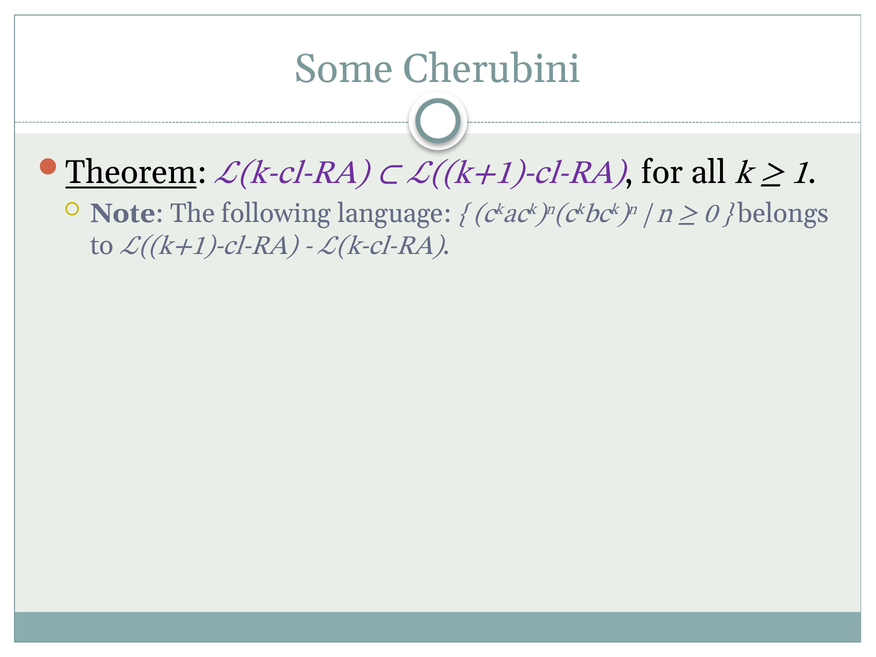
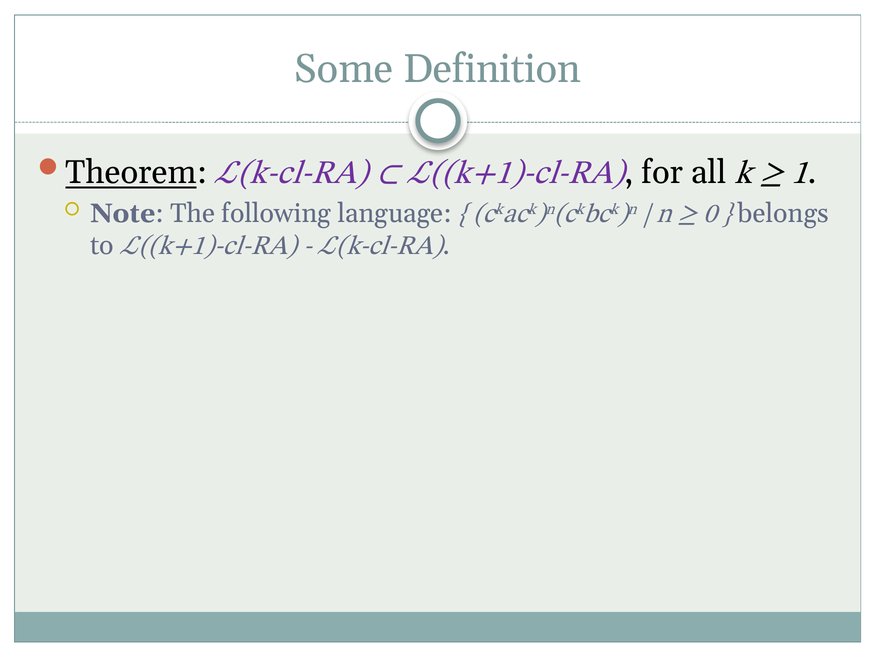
Cherubini: Cherubini -> Definition
